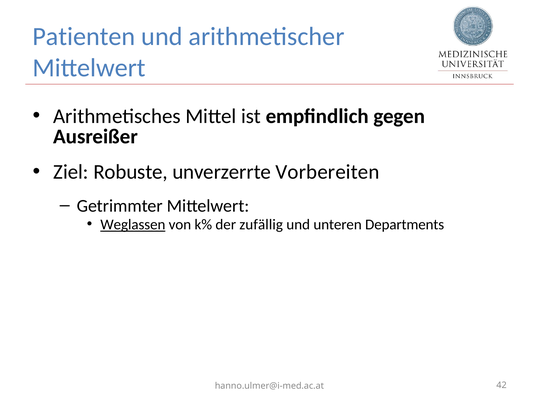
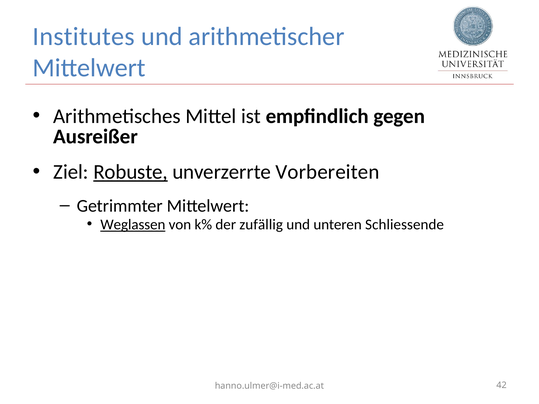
Patienten: Patienten -> Institutes
Robuste underline: none -> present
Departments: Departments -> Schliessende
